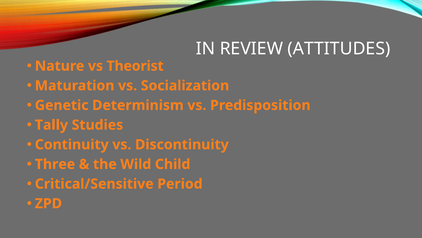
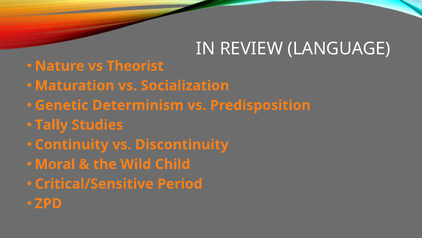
ATTITUDES: ATTITUDES -> LANGUAGE
Three: Three -> Moral
